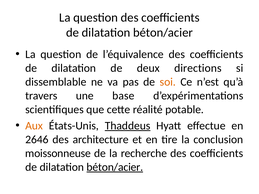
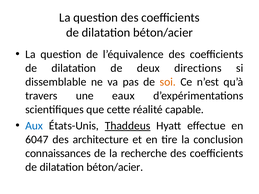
base: base -> eaux
potable: potable -> capable
Aux colour: orange -> blue
2646: 2646 -> 6047
moissonneuse: moissonneuse -> connaissances
béton/acier at (115, 167) underline: present -> none
